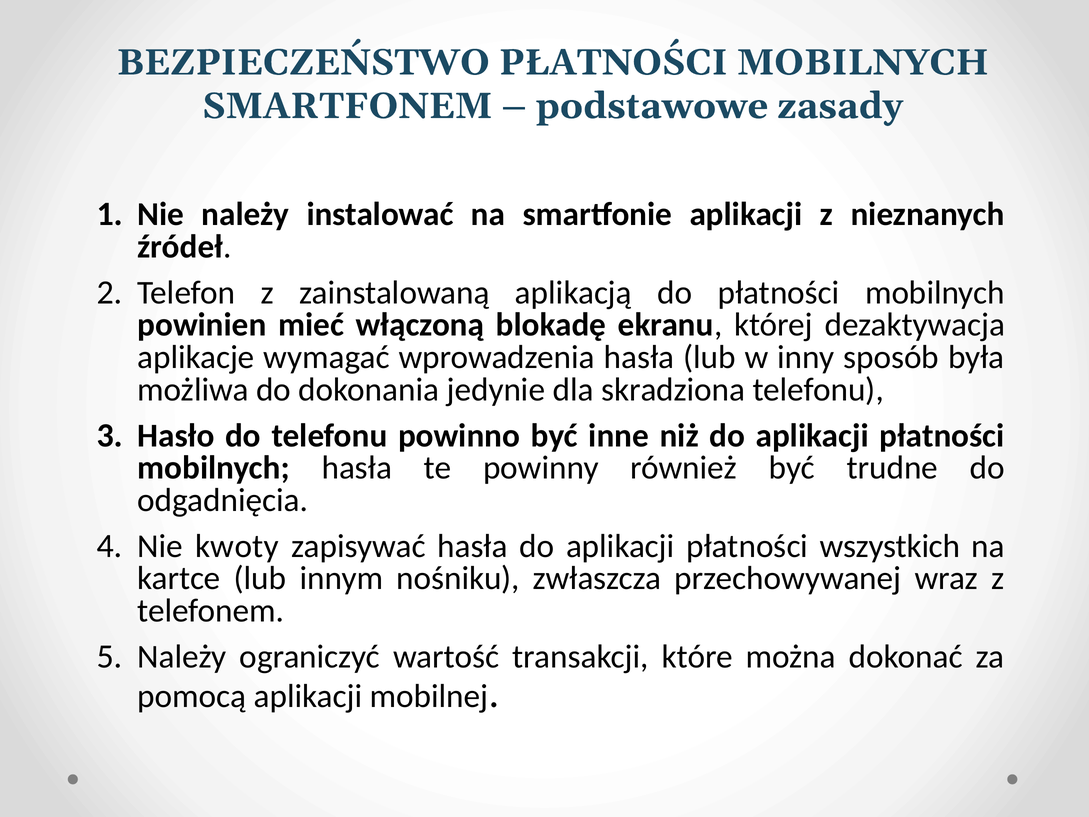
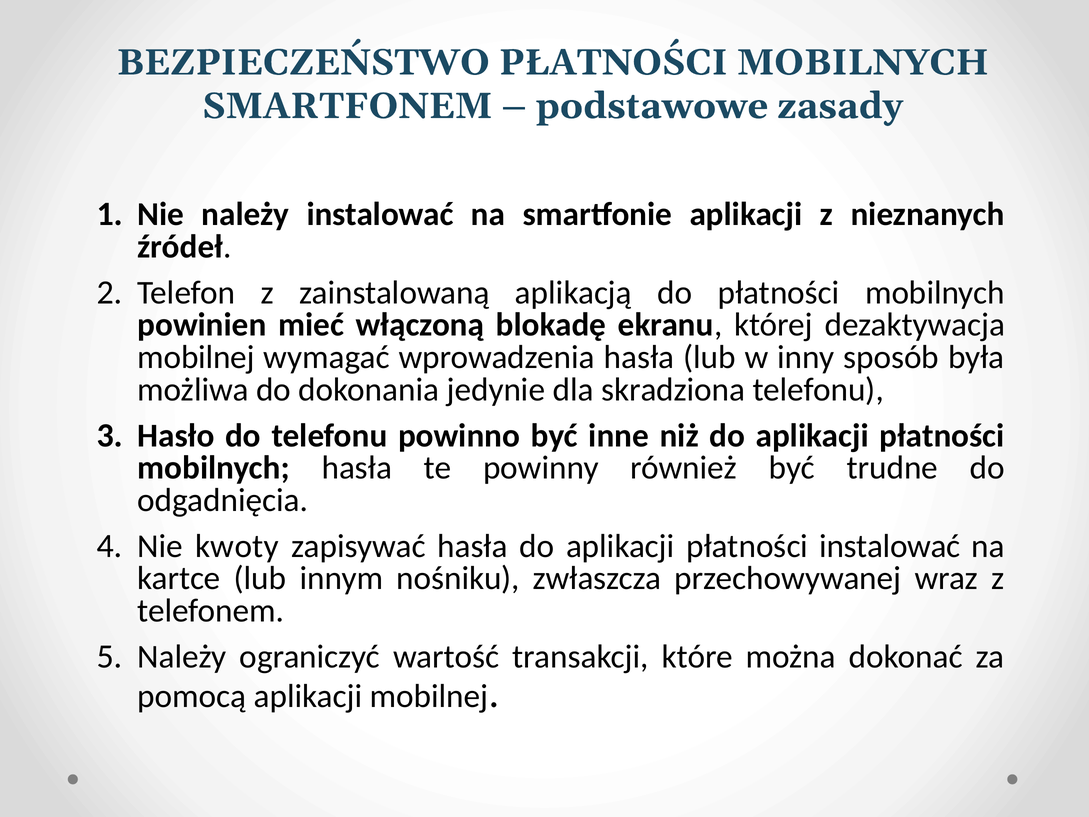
aplikacje at (196, 357): aplikacje -> mobilnej
płatności wszystkich: wszystkich -> instalować
